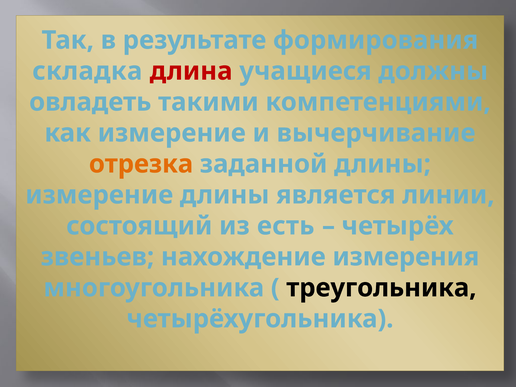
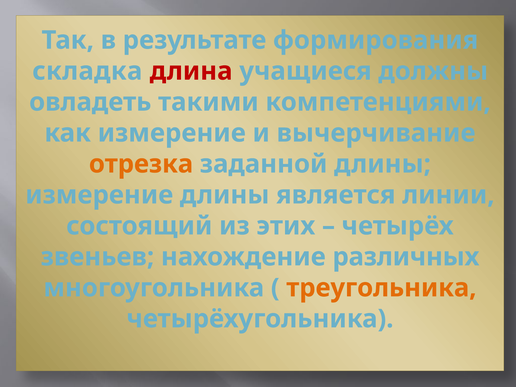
есть: есть -> этих
измерения: измерения -> различных
треугольника colour: black -> orange
